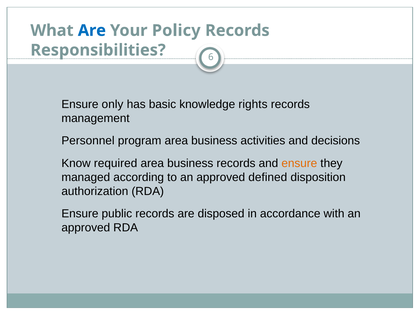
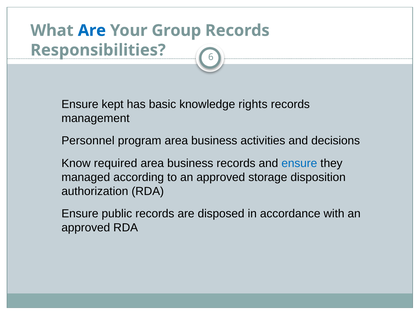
Policy: Policy -> Group
only: only -> kept
ensure at (299, 163) colour: orange -> blue
defined: defined -> storage
